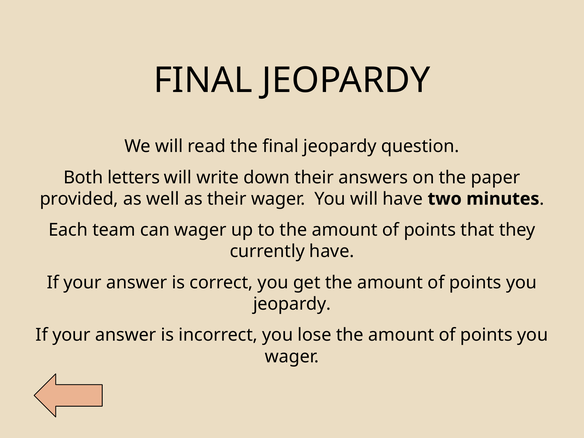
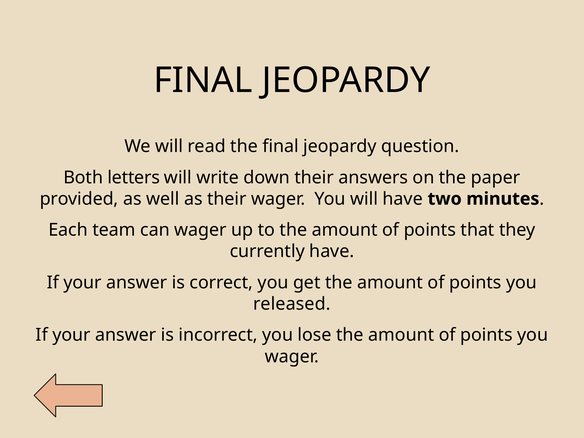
jeopardy at (292, 304): jeopardy -> released
